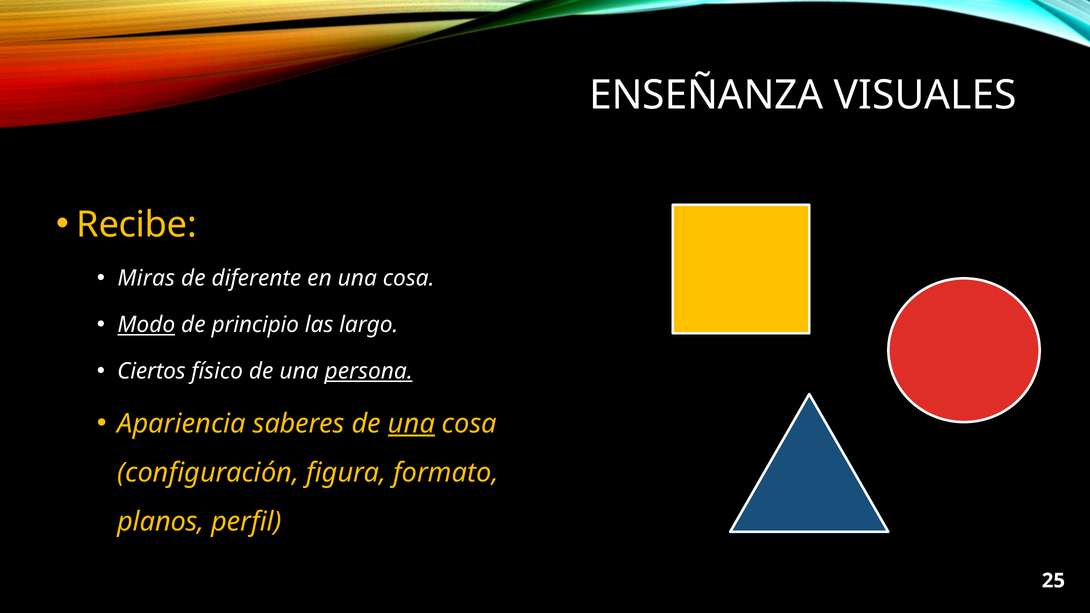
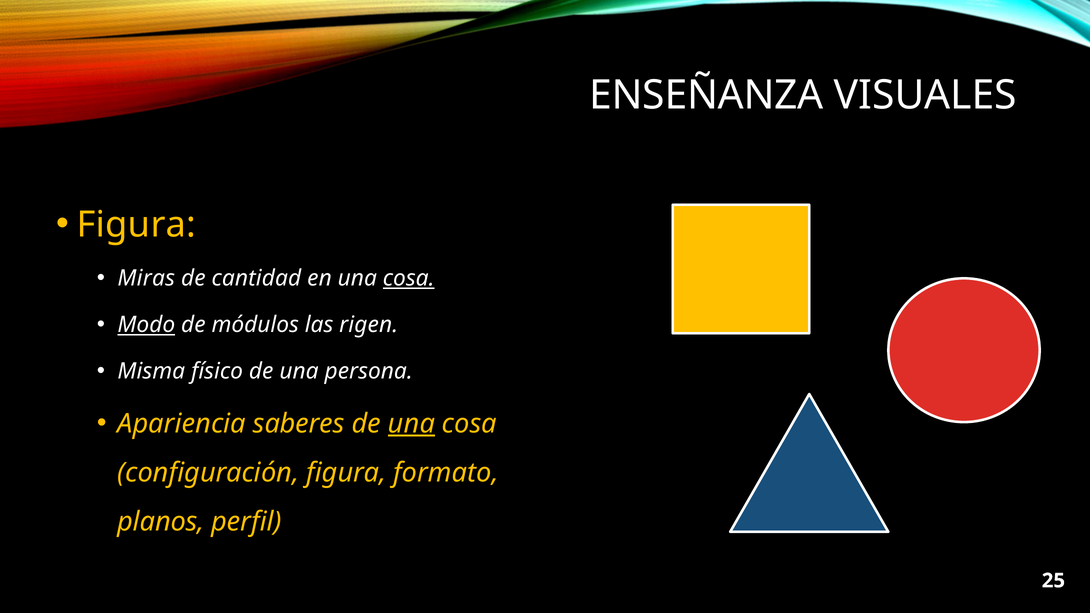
Recibe at (137, 225): Recibe -> Figura
diferente: diferente -> cantidad
cosa at (409, 278) underline: none -> present
principio: principio -> módulos
largo: largo -> rigen
Ciertos: Ciertos -> Misma
persona underline: present -> none
